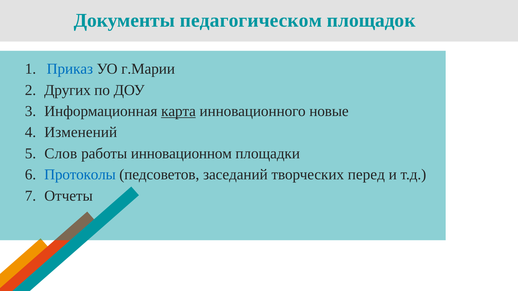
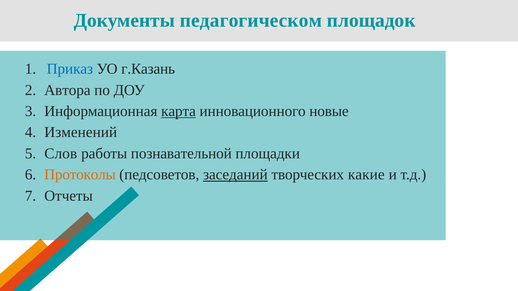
г.Марии: г.Марии -> г.Казань
Других: Других -> Автора
инновационном: инновационном -> познавательной
Протоколы colour: blue -> orange
заседаний underline: none -> present
перед: перед -> какие
